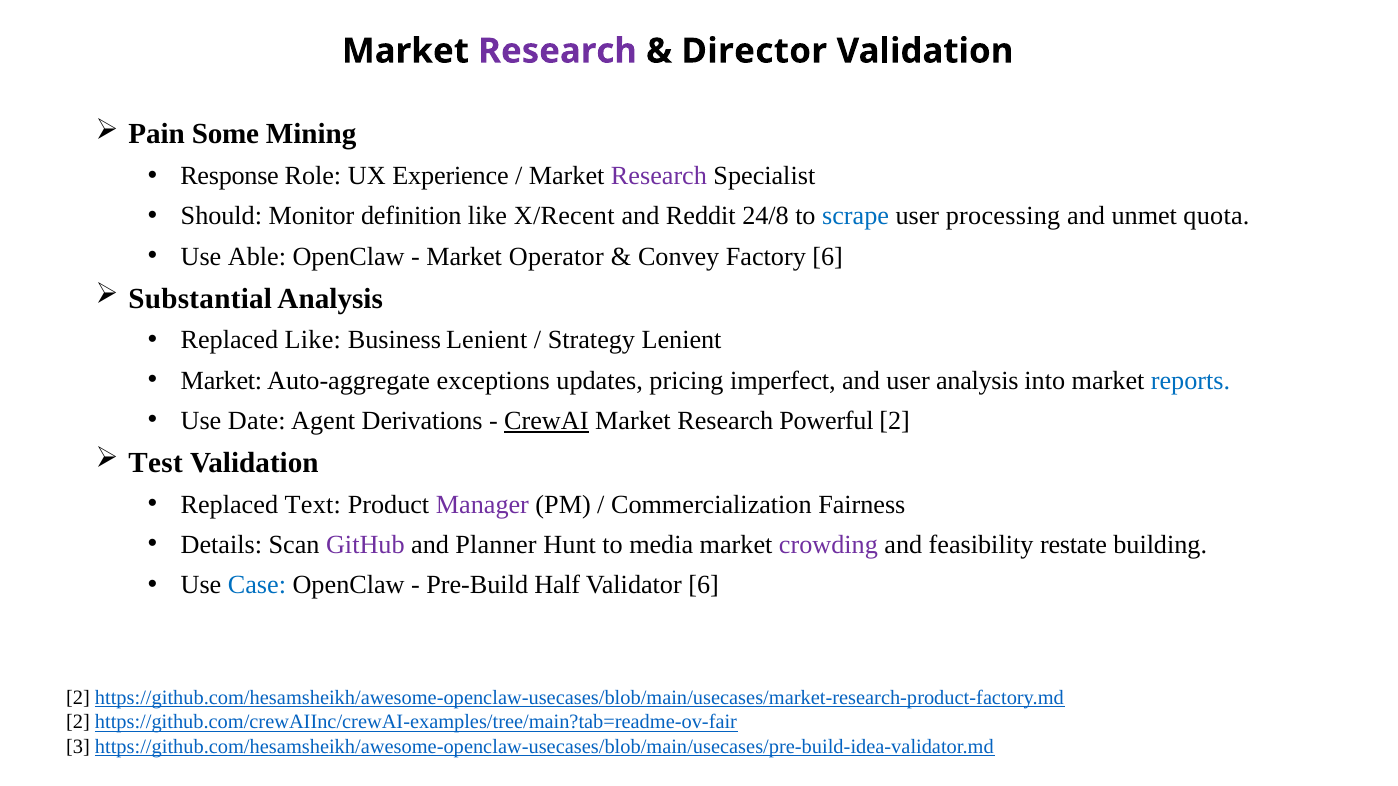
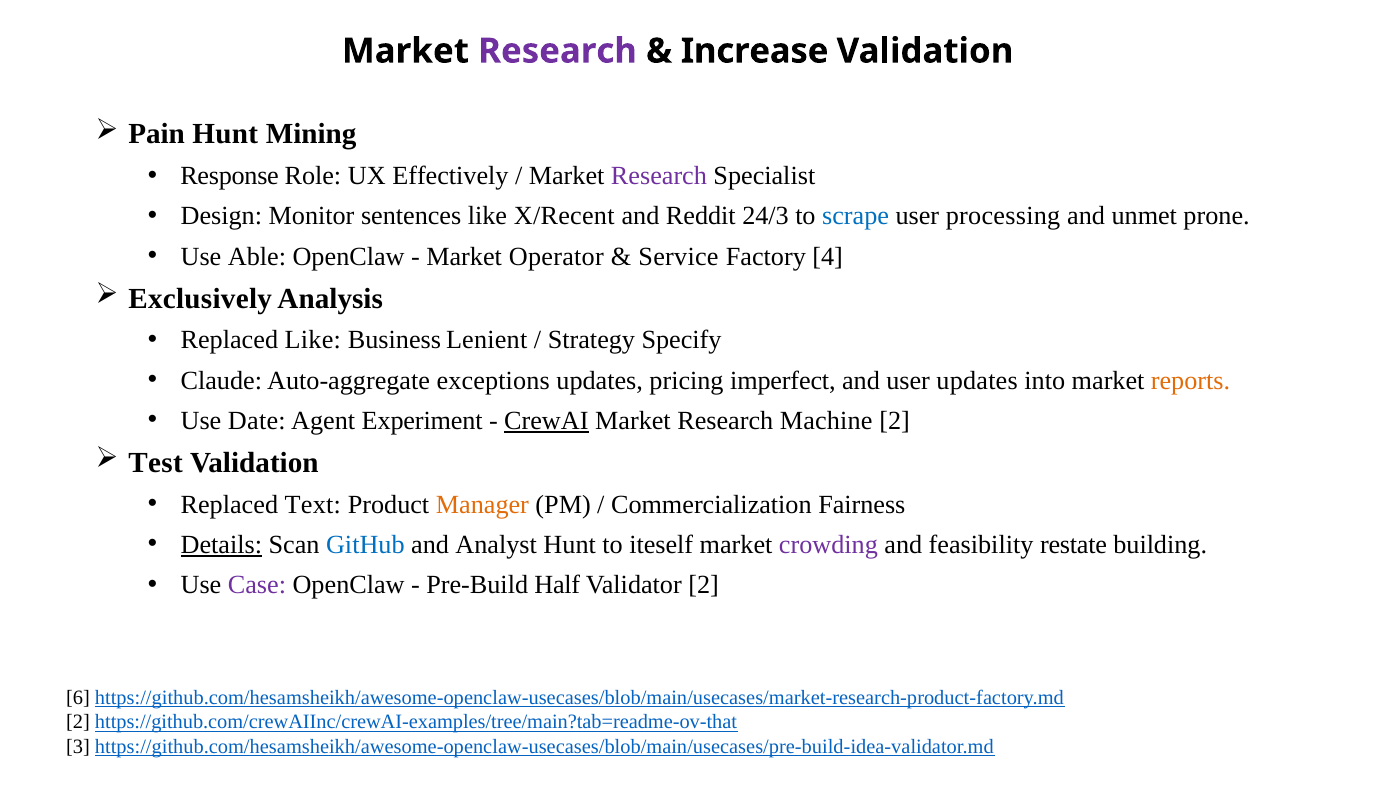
Director: Director -> Increase
Pain Some: Some -> Hunt
Experience: Experience -> Effectively
Should: Should -> Design
definition: definition -> sentences
24/8: 24/8 -> 24/3
quota: quota -> prone
Convey: Convey -> Service
Factory 6: 6 -> 4
Substantial: Substantial -> Exclusively
Strategy Lenient: Lenient -> Specify
Market at (221, 381): Market -> Claude
user analysis: analysis -> updates
reports colour: blue -> orange
Derivations: Derivations -> Experiment
Powerful: Powerful -> Machine
Manager colour: purple -> orange
Details underline: none -> present
GitHub colour: purple -> blue
Planner: Planner -> Analyst
media: media -> iteself
Case colour: blue -> purple
Validator 6: 6 -> 2
2 at (78, 698): 2 -> 6
https://github.com/crewAIInc/crewAI-examples/tree/main?tab=readme-ov-fair: https://github.com/crewAIInc/crewAI-examples/tree/main?tab=readme-ov-fair -> https://github.com/crewAIInc/crewAI-examples/tree/main?tab=readme-ov-that
